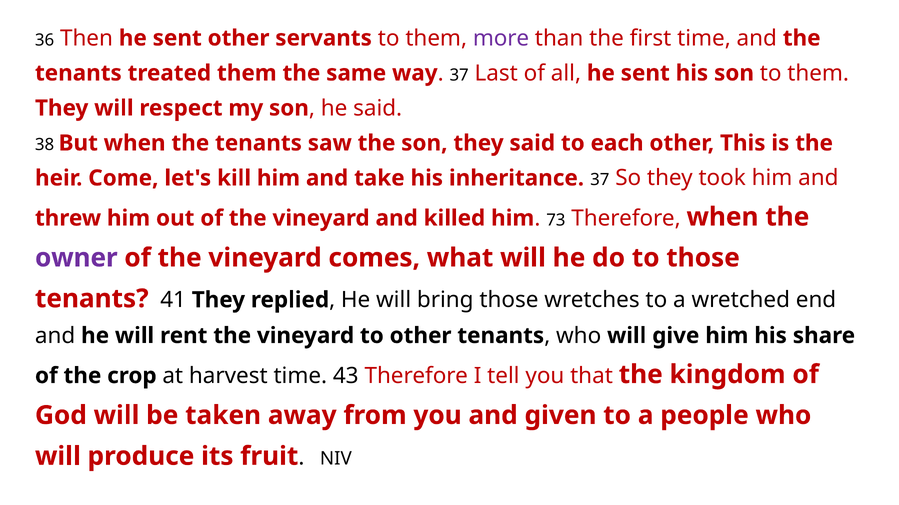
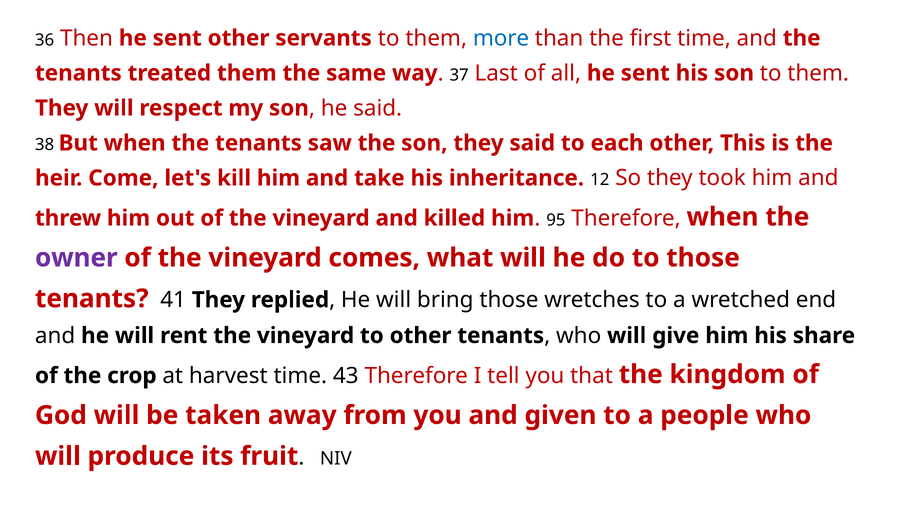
more colour: purple -> blue
inheritance 37: 37 -> 12
73: 73 -> 95
